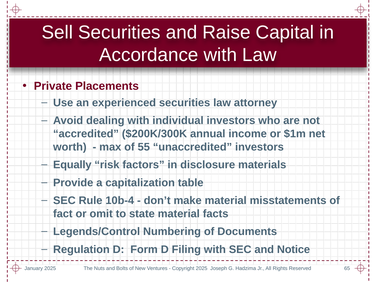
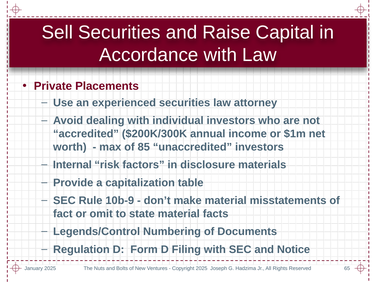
55: 55 -> 85
Equally: Equally -> Internal
10b-4: 10b-4 -> 10b-9
